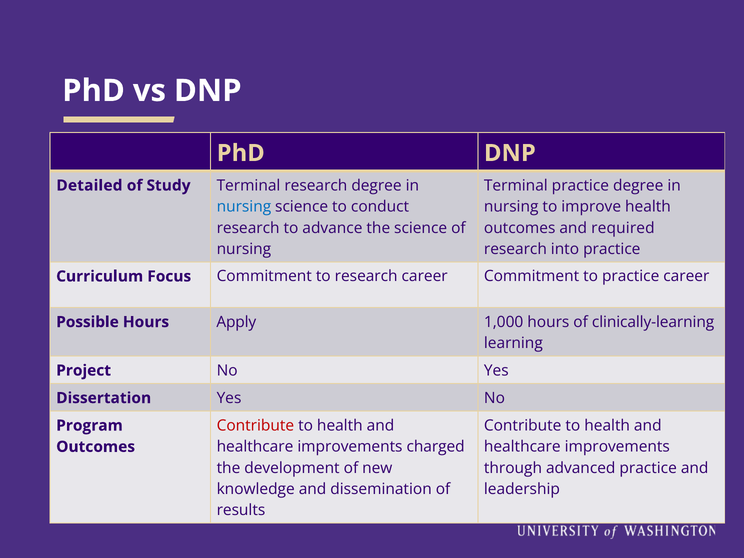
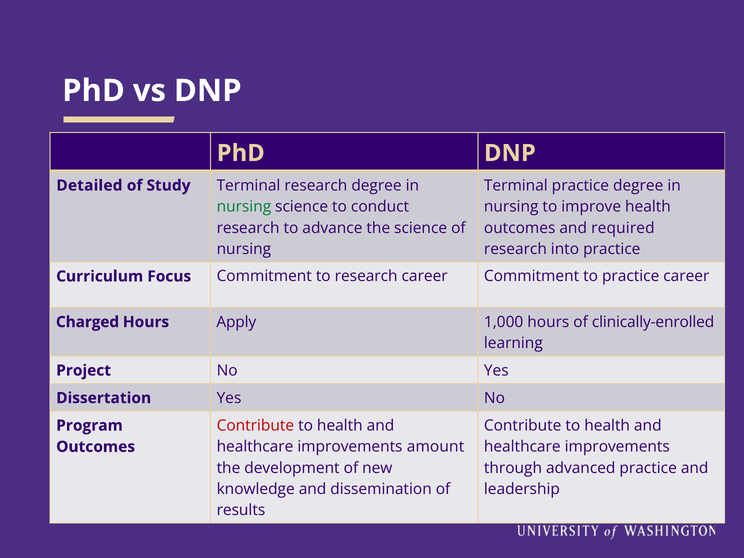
nursing at (244, 207) colour: blue -> green
Possible: Possible -> Charged
clinically-learning: clinically-learning -> clinically-enrolled
charged: charged -> amount
